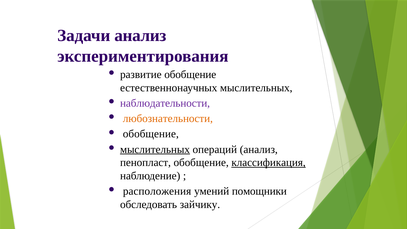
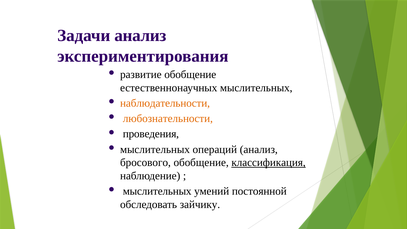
наблюдательности colour: purple -> orange
обобщение at (151, 134): обобщение -> проведения
мыслительных at (155, 149) underline: present -> none
пенопласт: пенопласт -> бросового
расположения at (157, 191): расположения -> мыслительных
помощники: помощники -> постоянной
